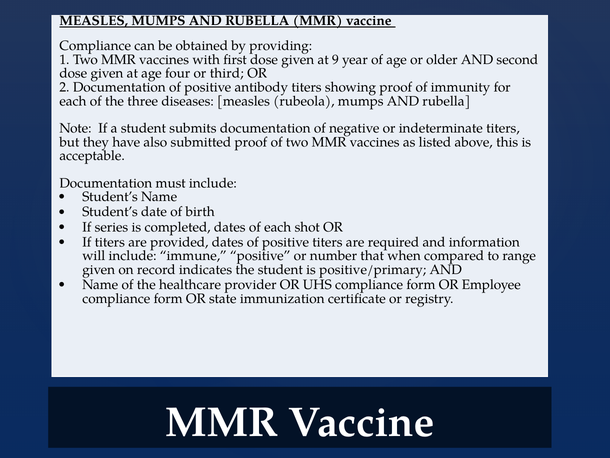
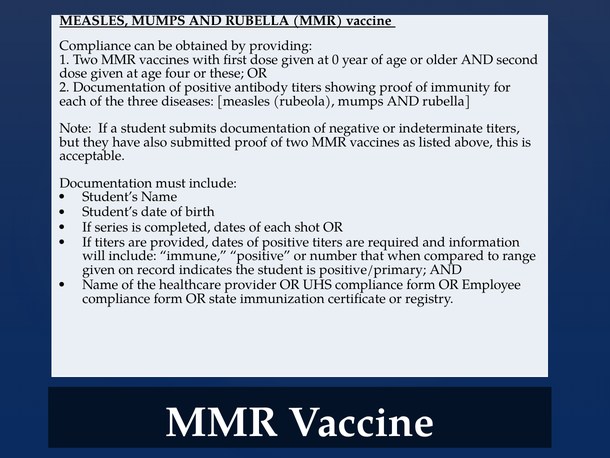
9: 9 -> 0
third: third -> these
